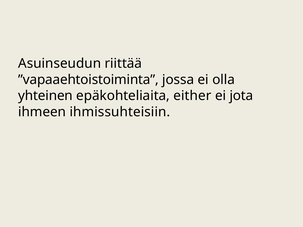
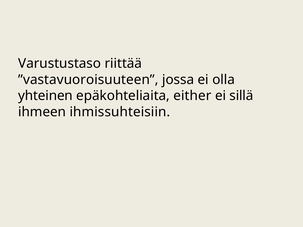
Asuinseudun: Asuinseudun -> Varustustaso
”vapaaehtoistoiminta: ”vapaaehtoistoiminta -> ”vastavuoroisuuteen
jota: jota -> sillä
